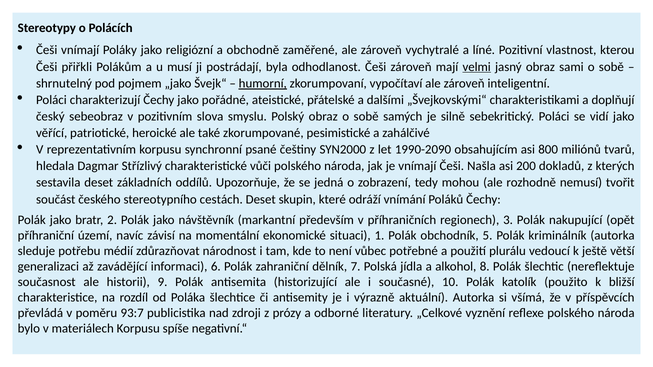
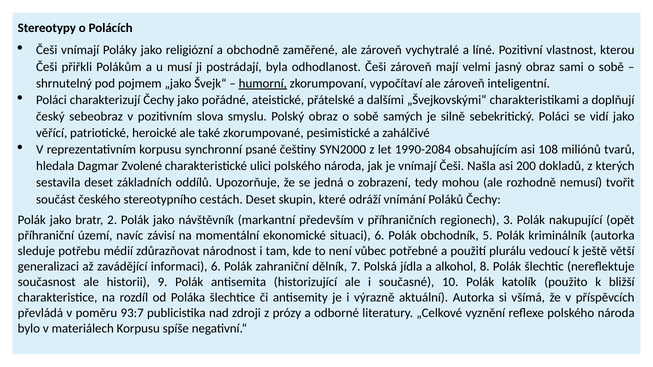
velmi underline: present -> none
1990-2090: 1990-2090 -> 1990-2084
800: 800 -> 108
Střízlivý: Střízlivý -> Zvolené
vůči: vůči -> ulici
situaci 1: 1 -> 6
